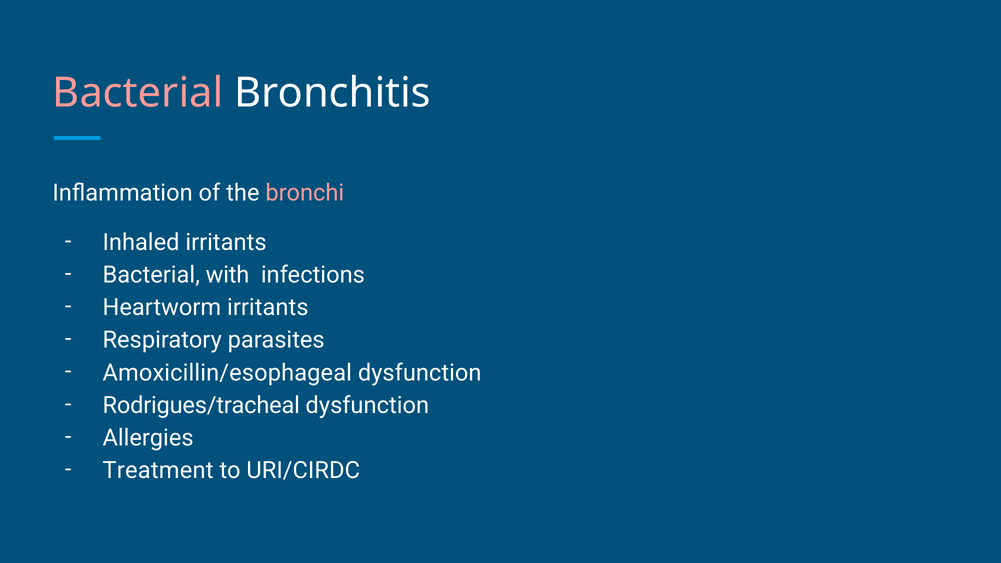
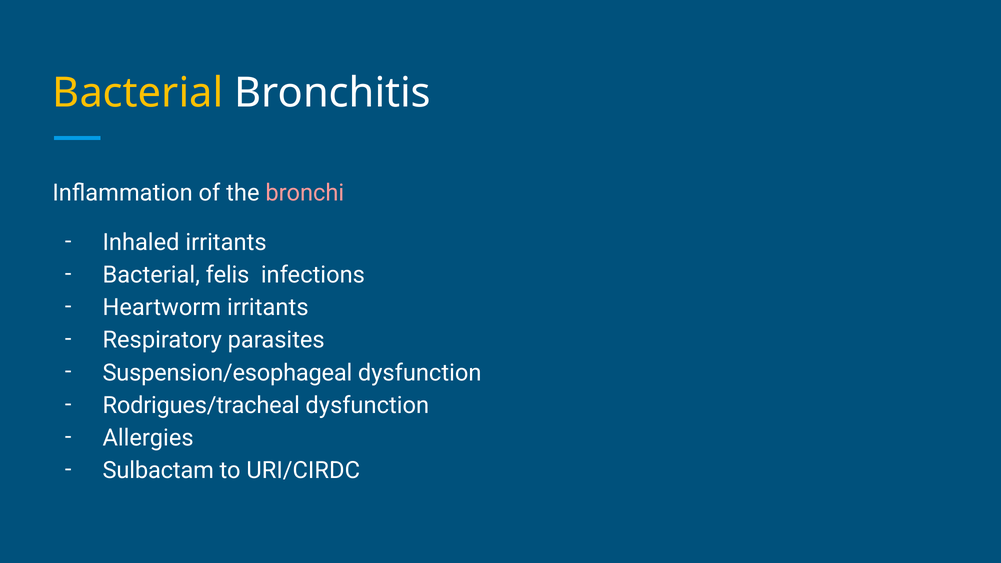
Bacterial at (138, 93) colour: pink -> yellow
with: with -> felis
Amoxicillin/esophageal: Amoxicillin/esophageal -> Suspension/esophageal
Treatment: Treatment -> Sulbactam
